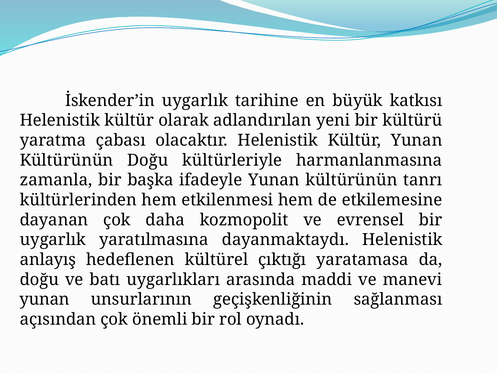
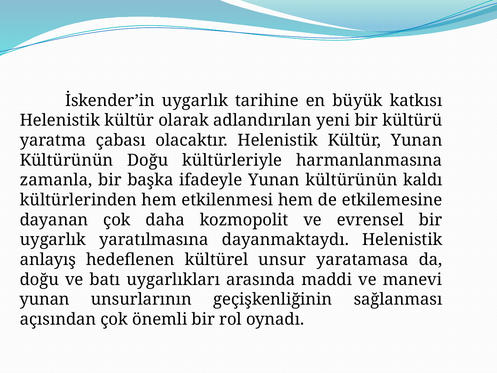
tanrı: tanrı -> kaldı
çıktığı: çıktığı -> unsur
